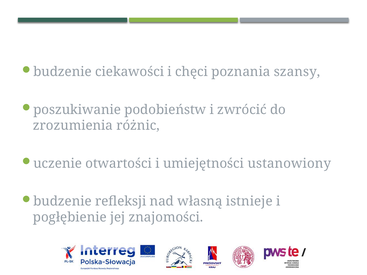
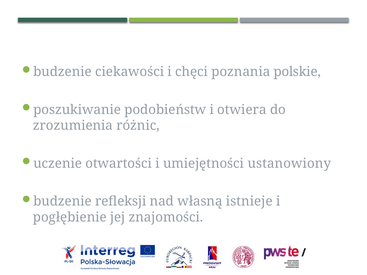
szansy: szansy -> polskie
zwrócić: zwrócić -> otwiera
